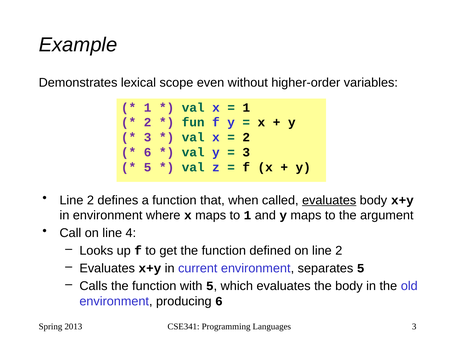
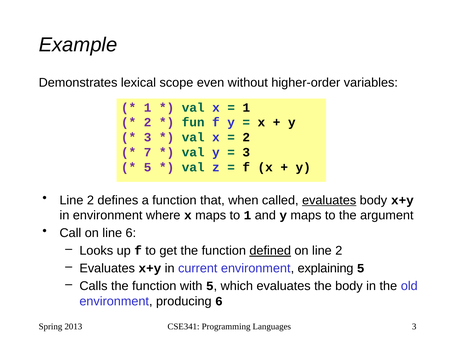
6 at (148, 152): 6 -> 7
line 4: 4 -> 6
defined underline: none -> present
separates: separates -> explaining
